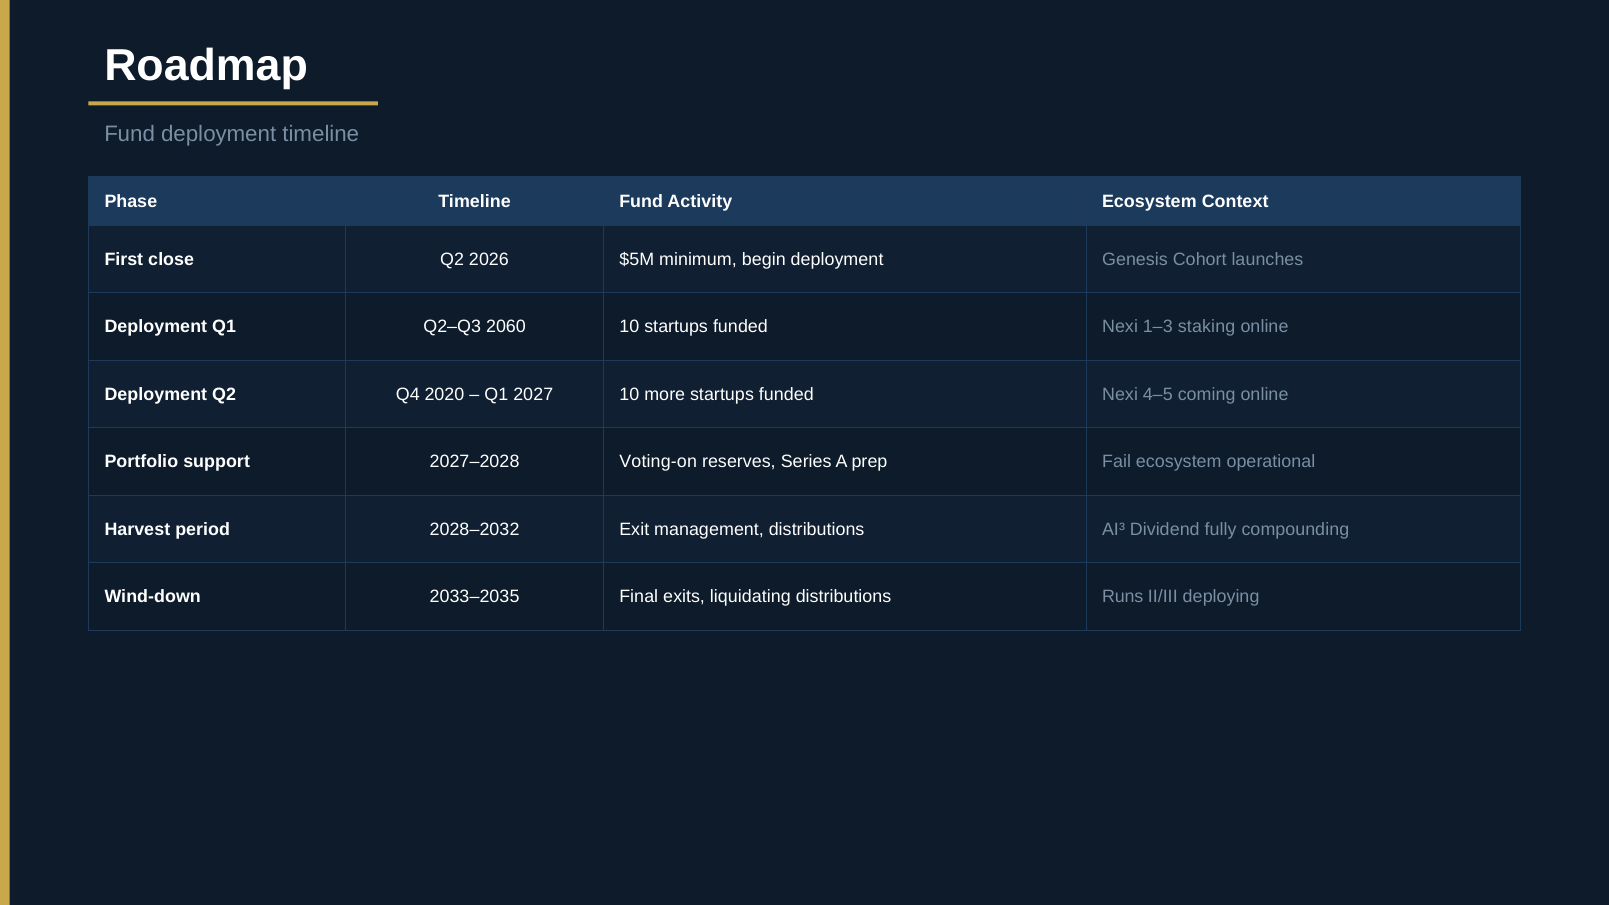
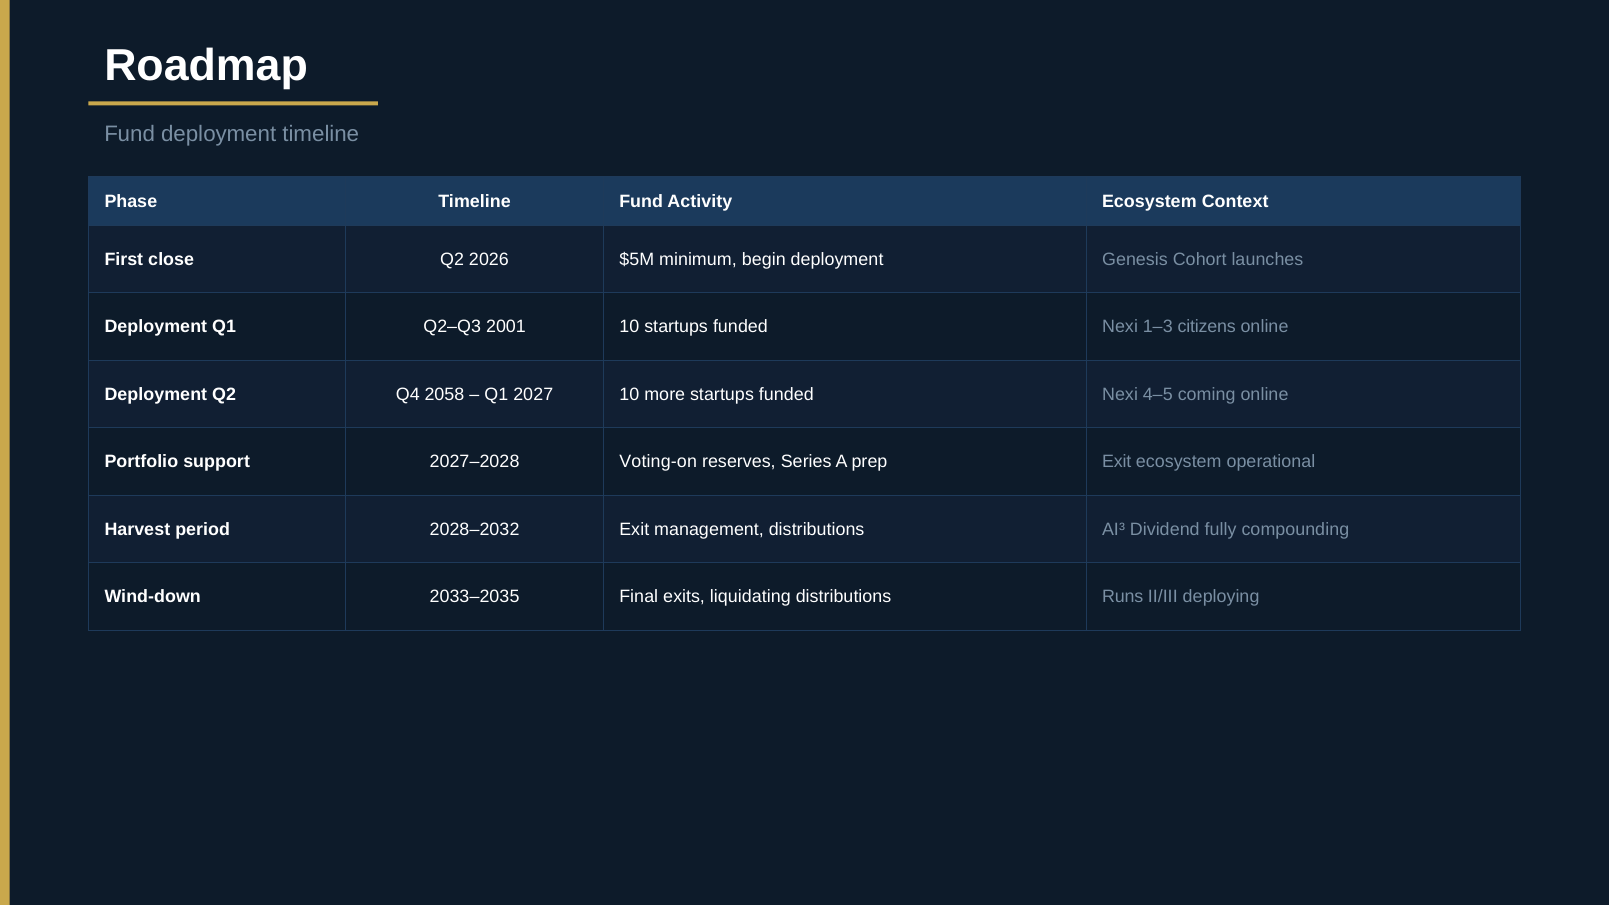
2060: 2060 -> 2001
staking: staking -> citizens
2020: 2020 -> 2058
prep Fail: Fail -> Exit
